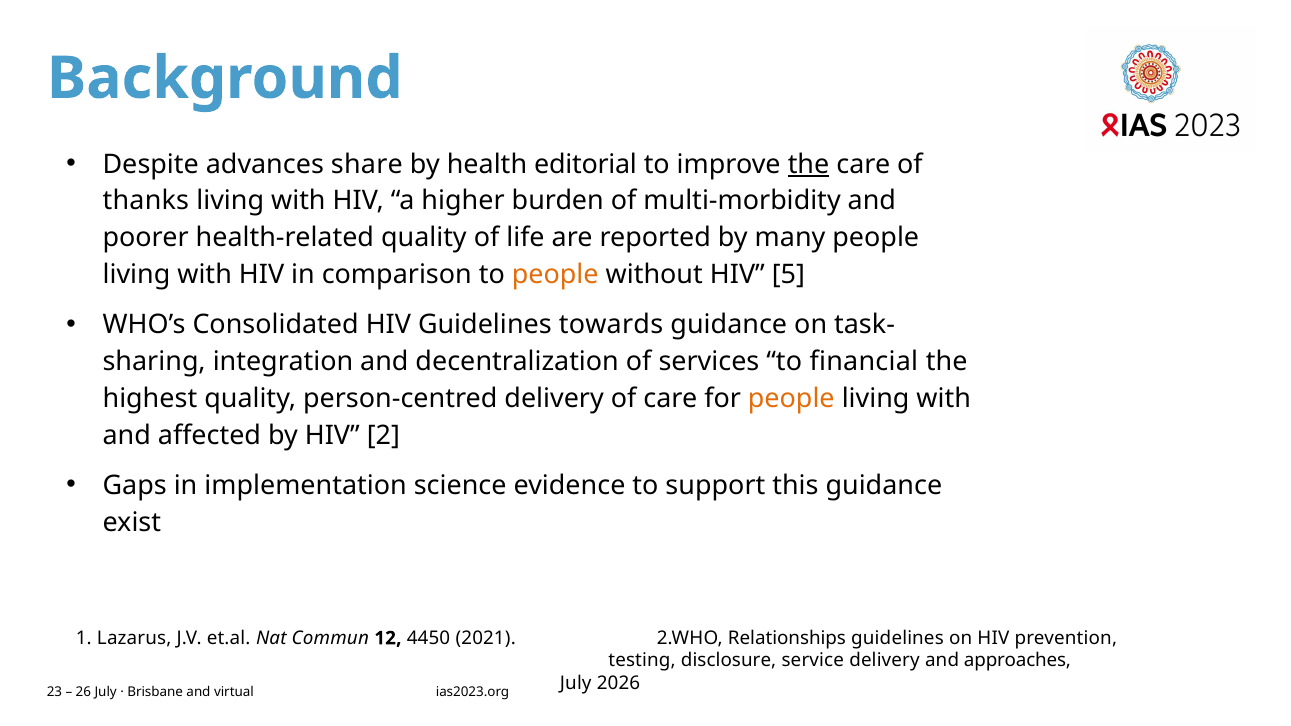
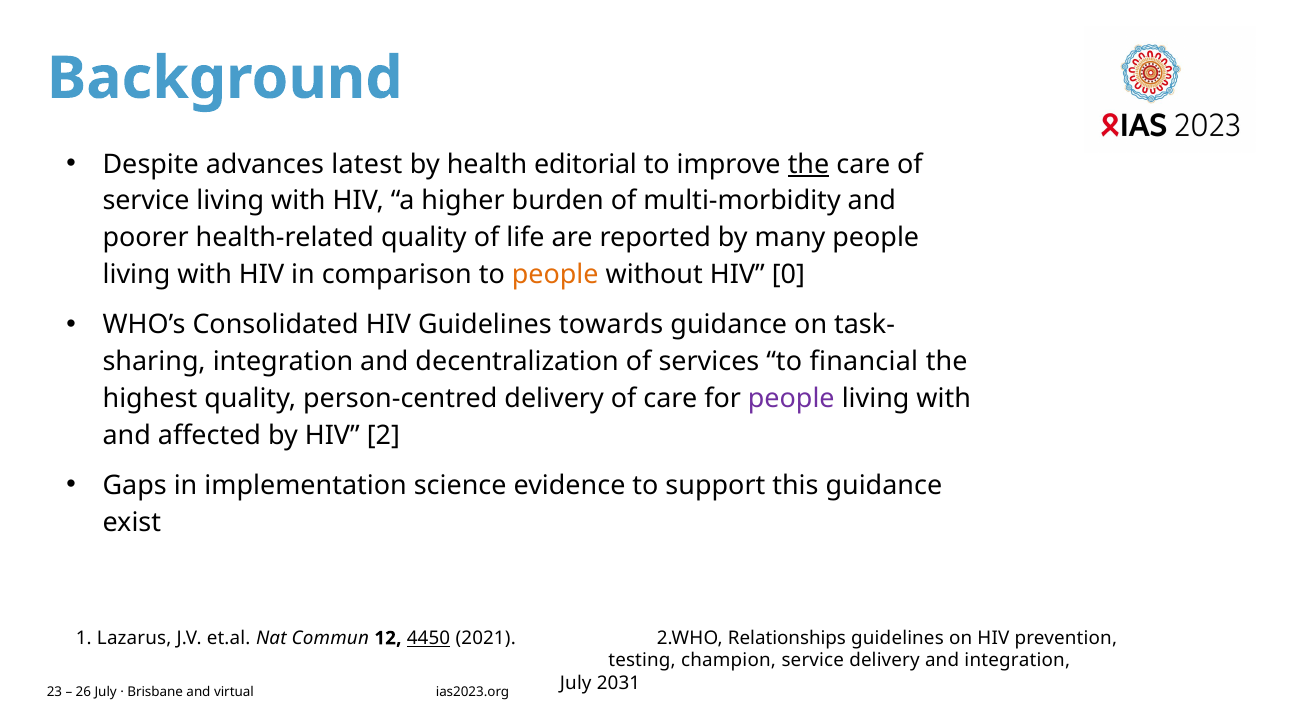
share: share -> latest
thanks at (146, 201): thanks -> service
5: 5 -> 0
people at (791, 399) colour: orange -> purple
4450 underline: none -> present
disclosure: disclosure -> champion
and approaches: approaches -> integration
2026: 2026 -> 2031
